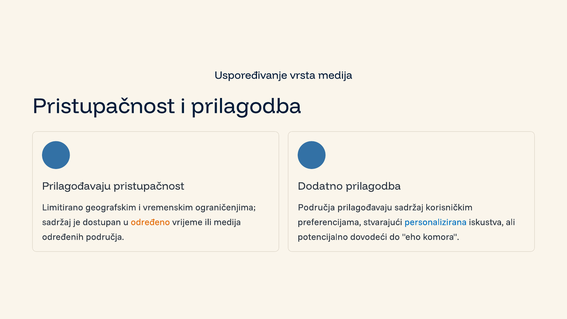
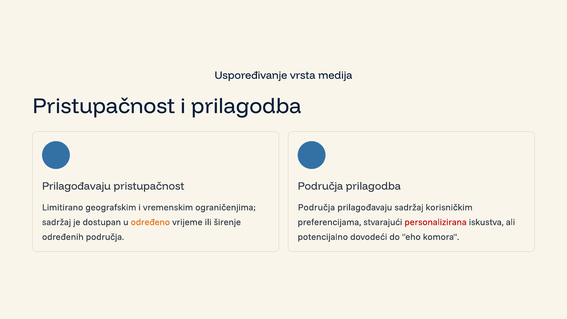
Dodatno at (320, 186): Dodatno -> Područja
ili medija: medija -> širenje
personalizirana colour: blue -> red
